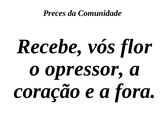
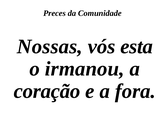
Recebe: Recebe -> Nossas
flor: flor -> esta
opressor: opressor -> irmanou
